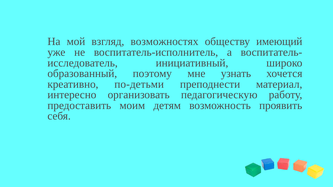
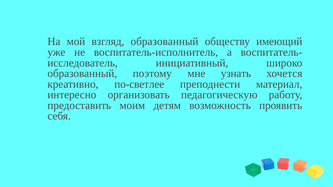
взгляд возможностях: возможностях -> образованный
по-детьми: по-детьми -> по-светлее
